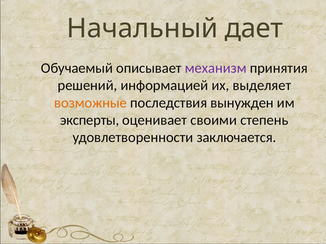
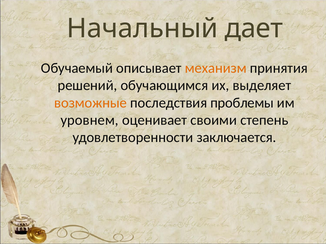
механизм colour: purple -> orange
информацией: информацией -> обучающимся
вынужден: вынужден -> проблемы
эксперты: эксперты -> уровнем
